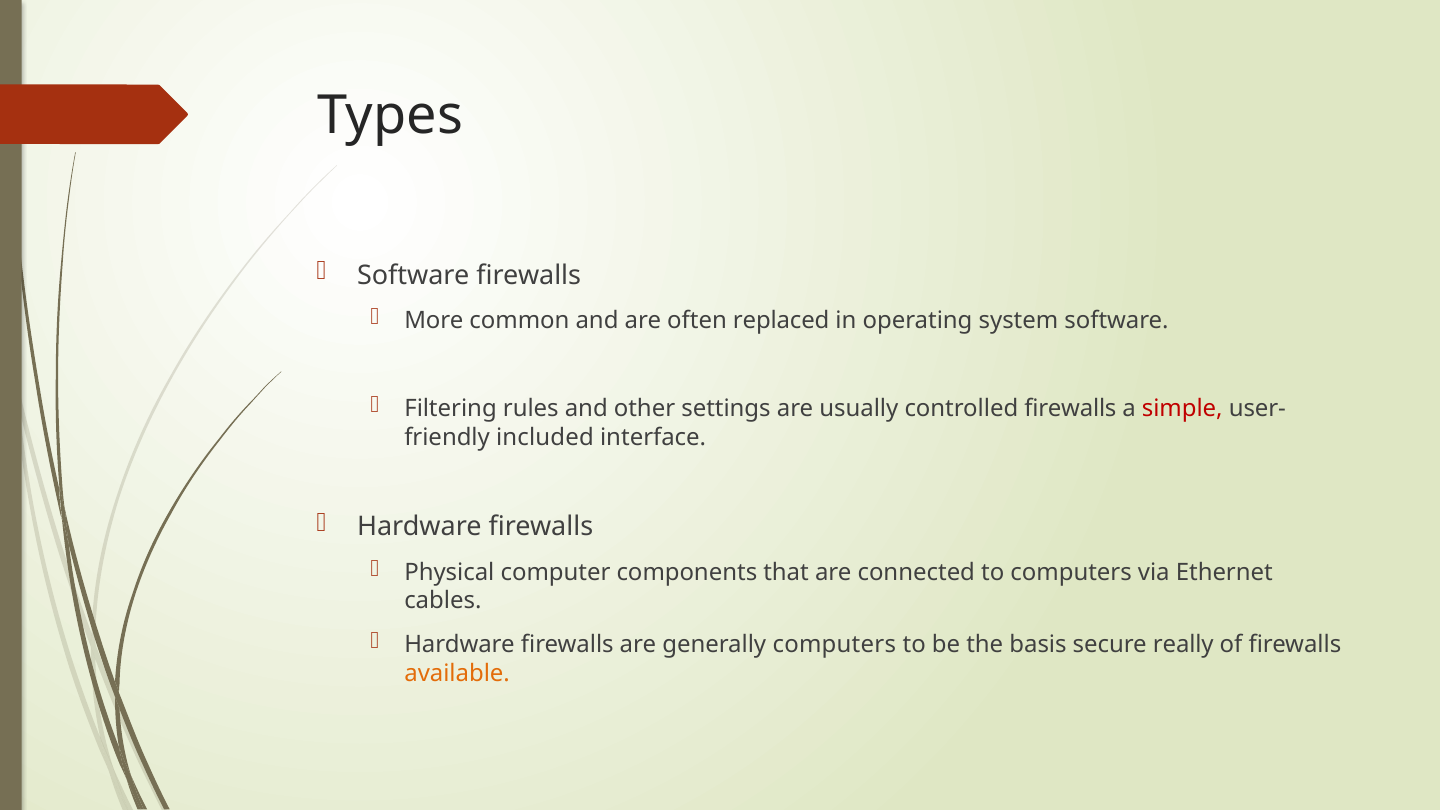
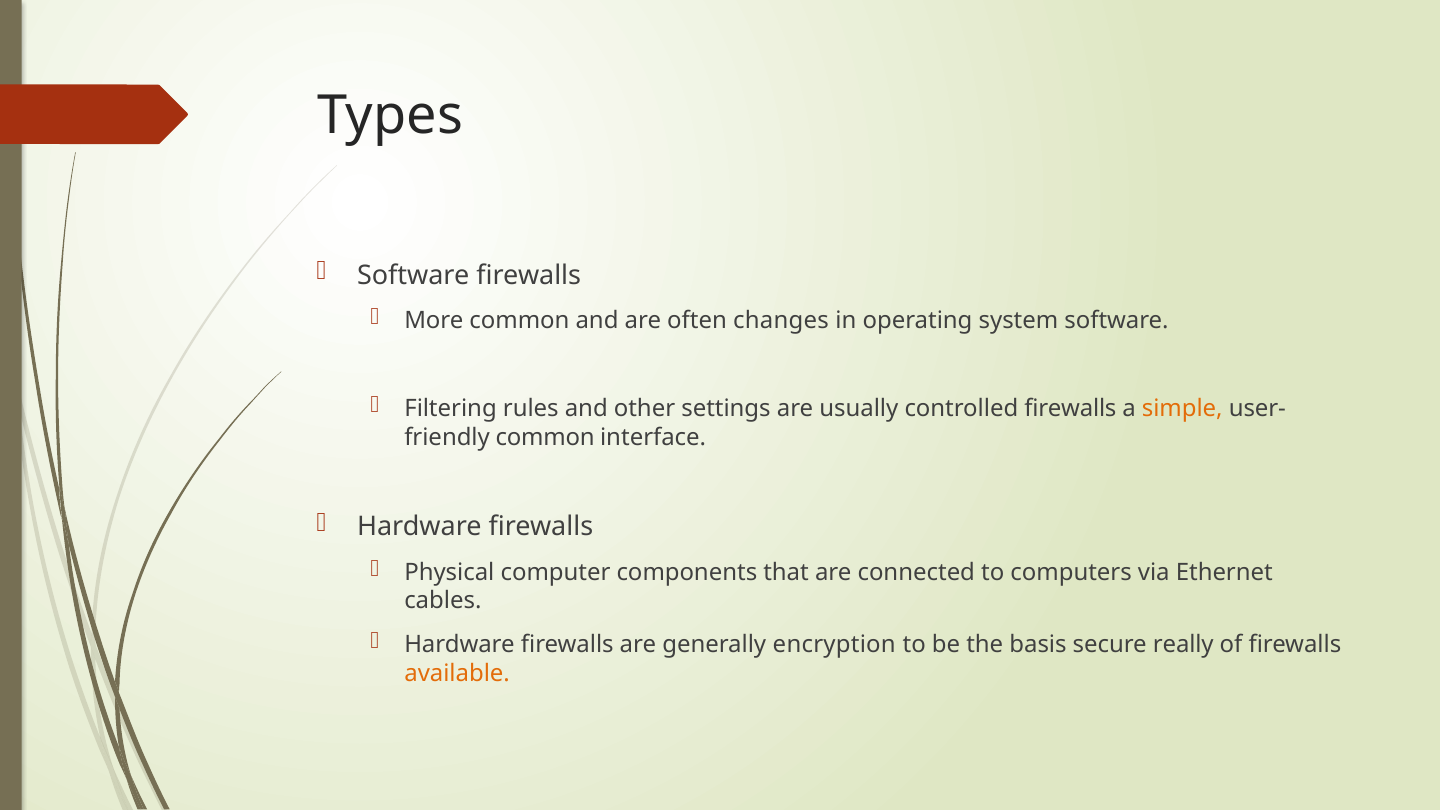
replaced: replaced -> changes
simple colour: red -> orange
included at (545, 437): included -> common
generally computers: computers -> encryption
